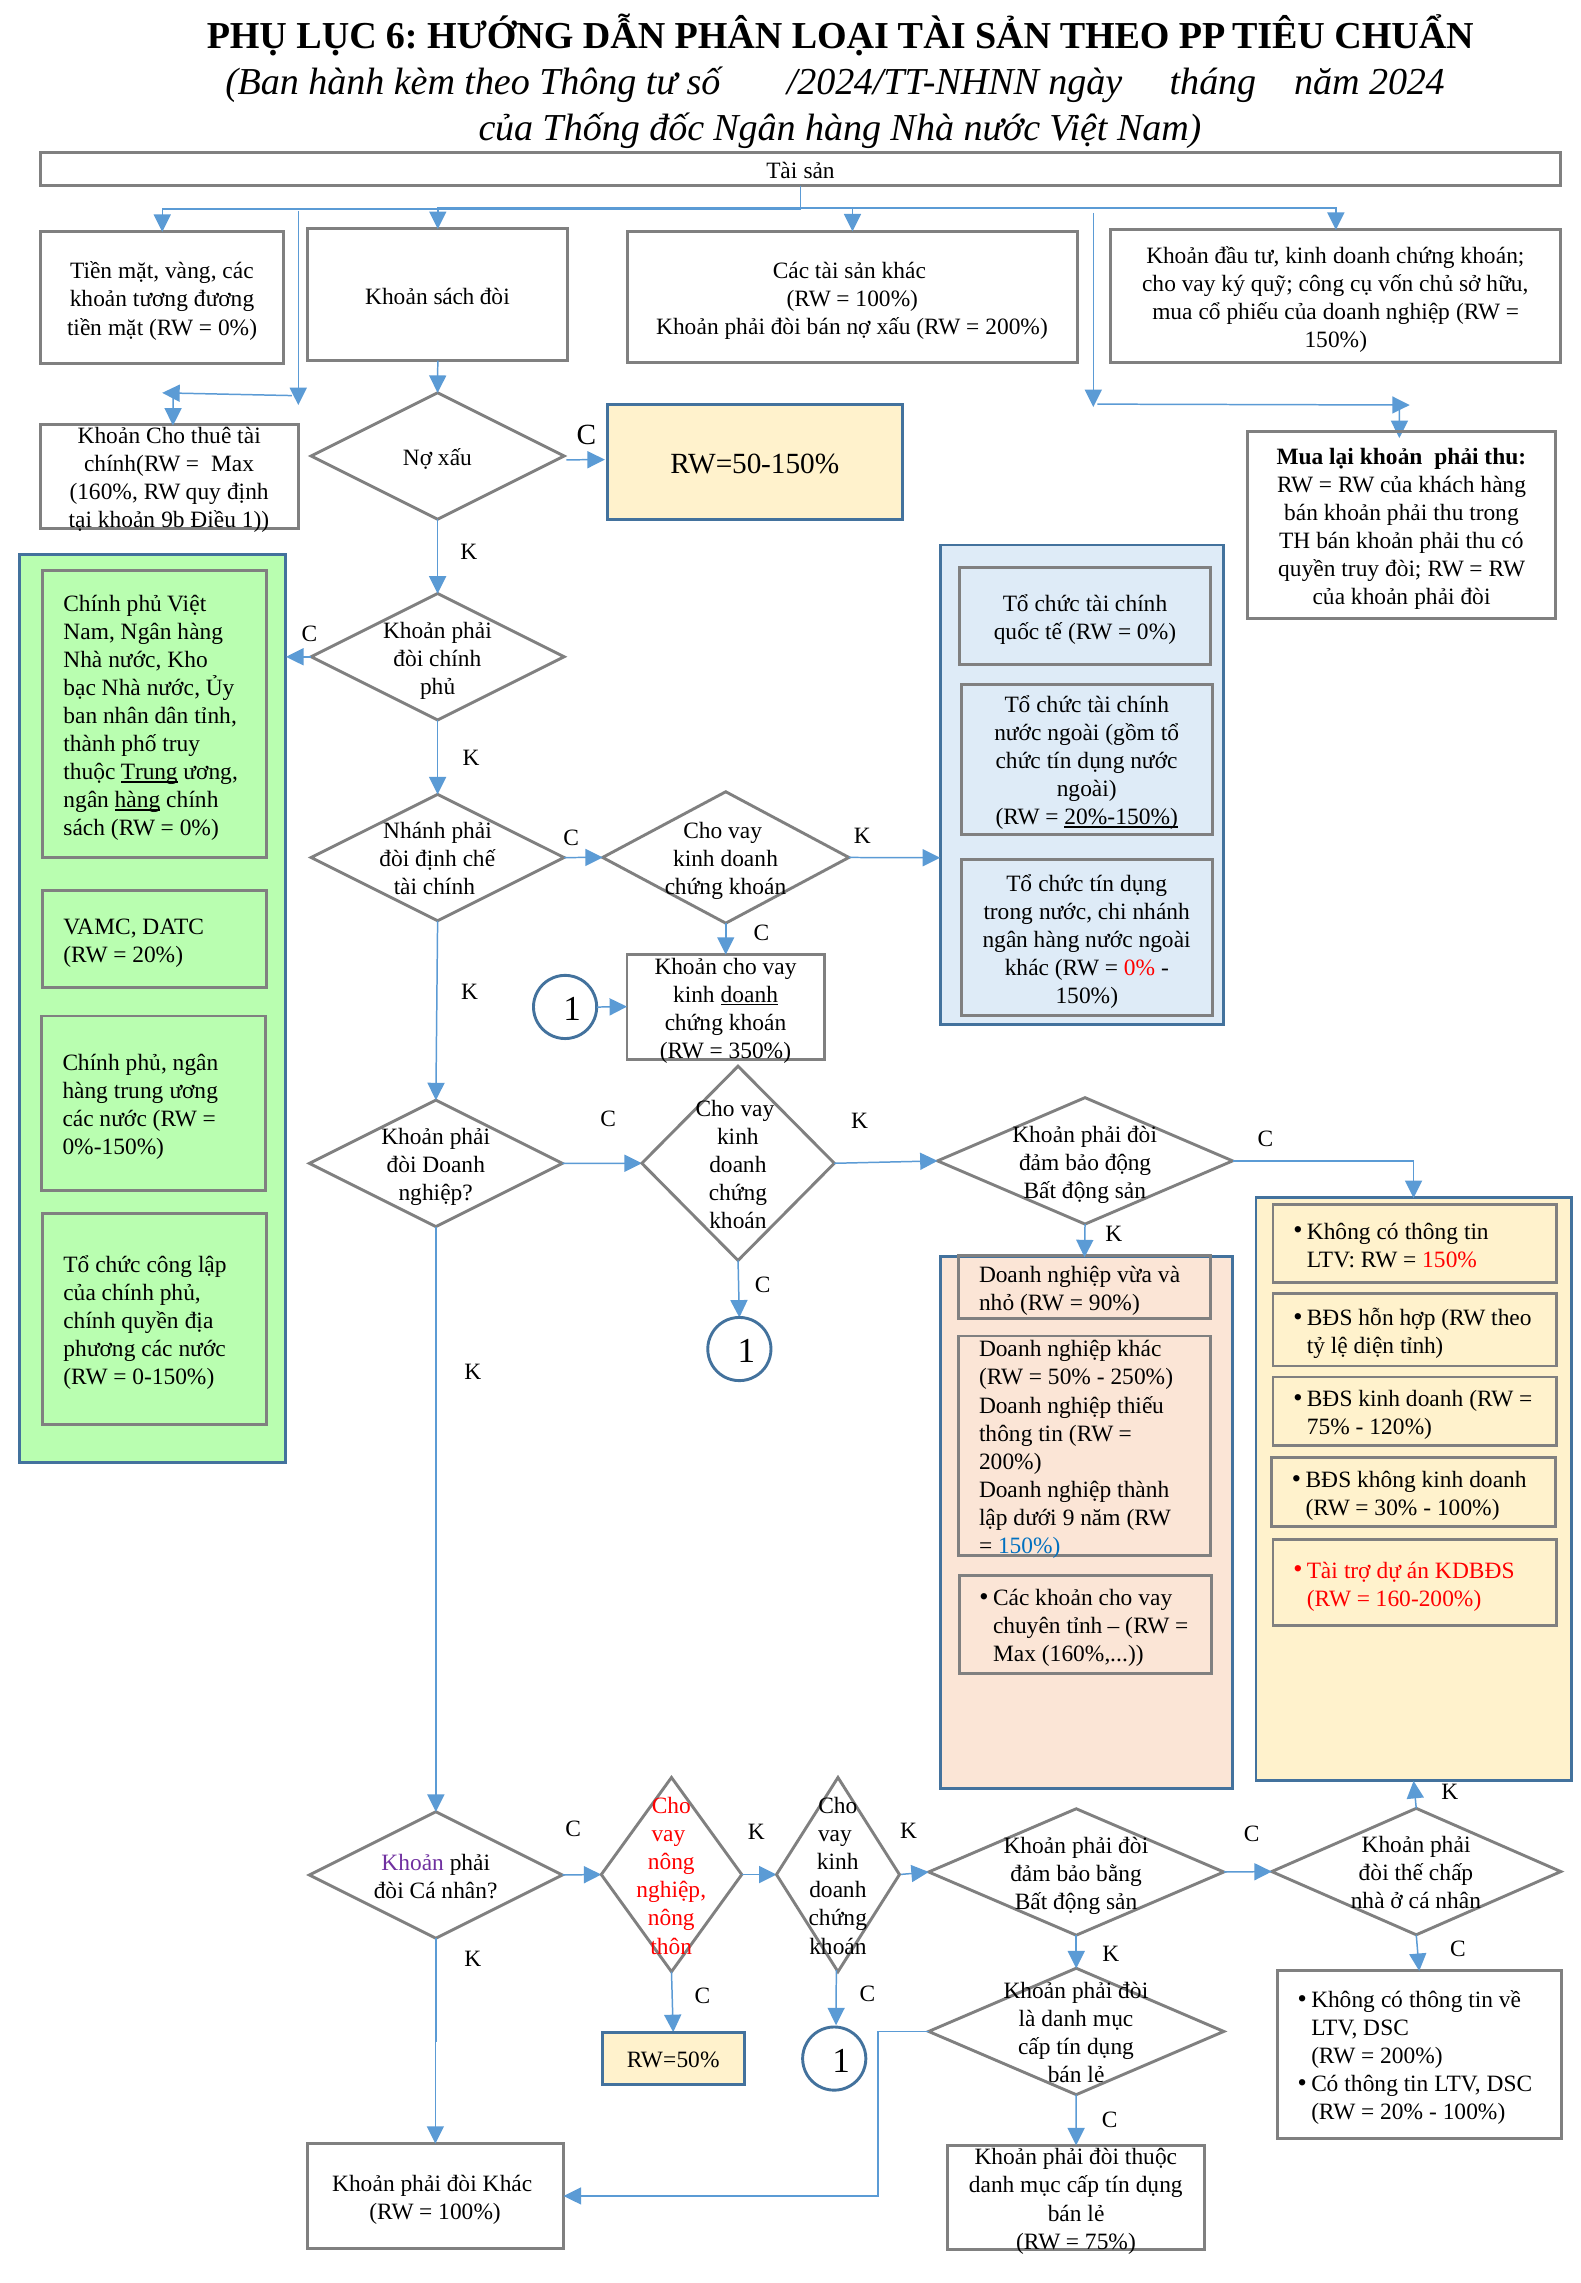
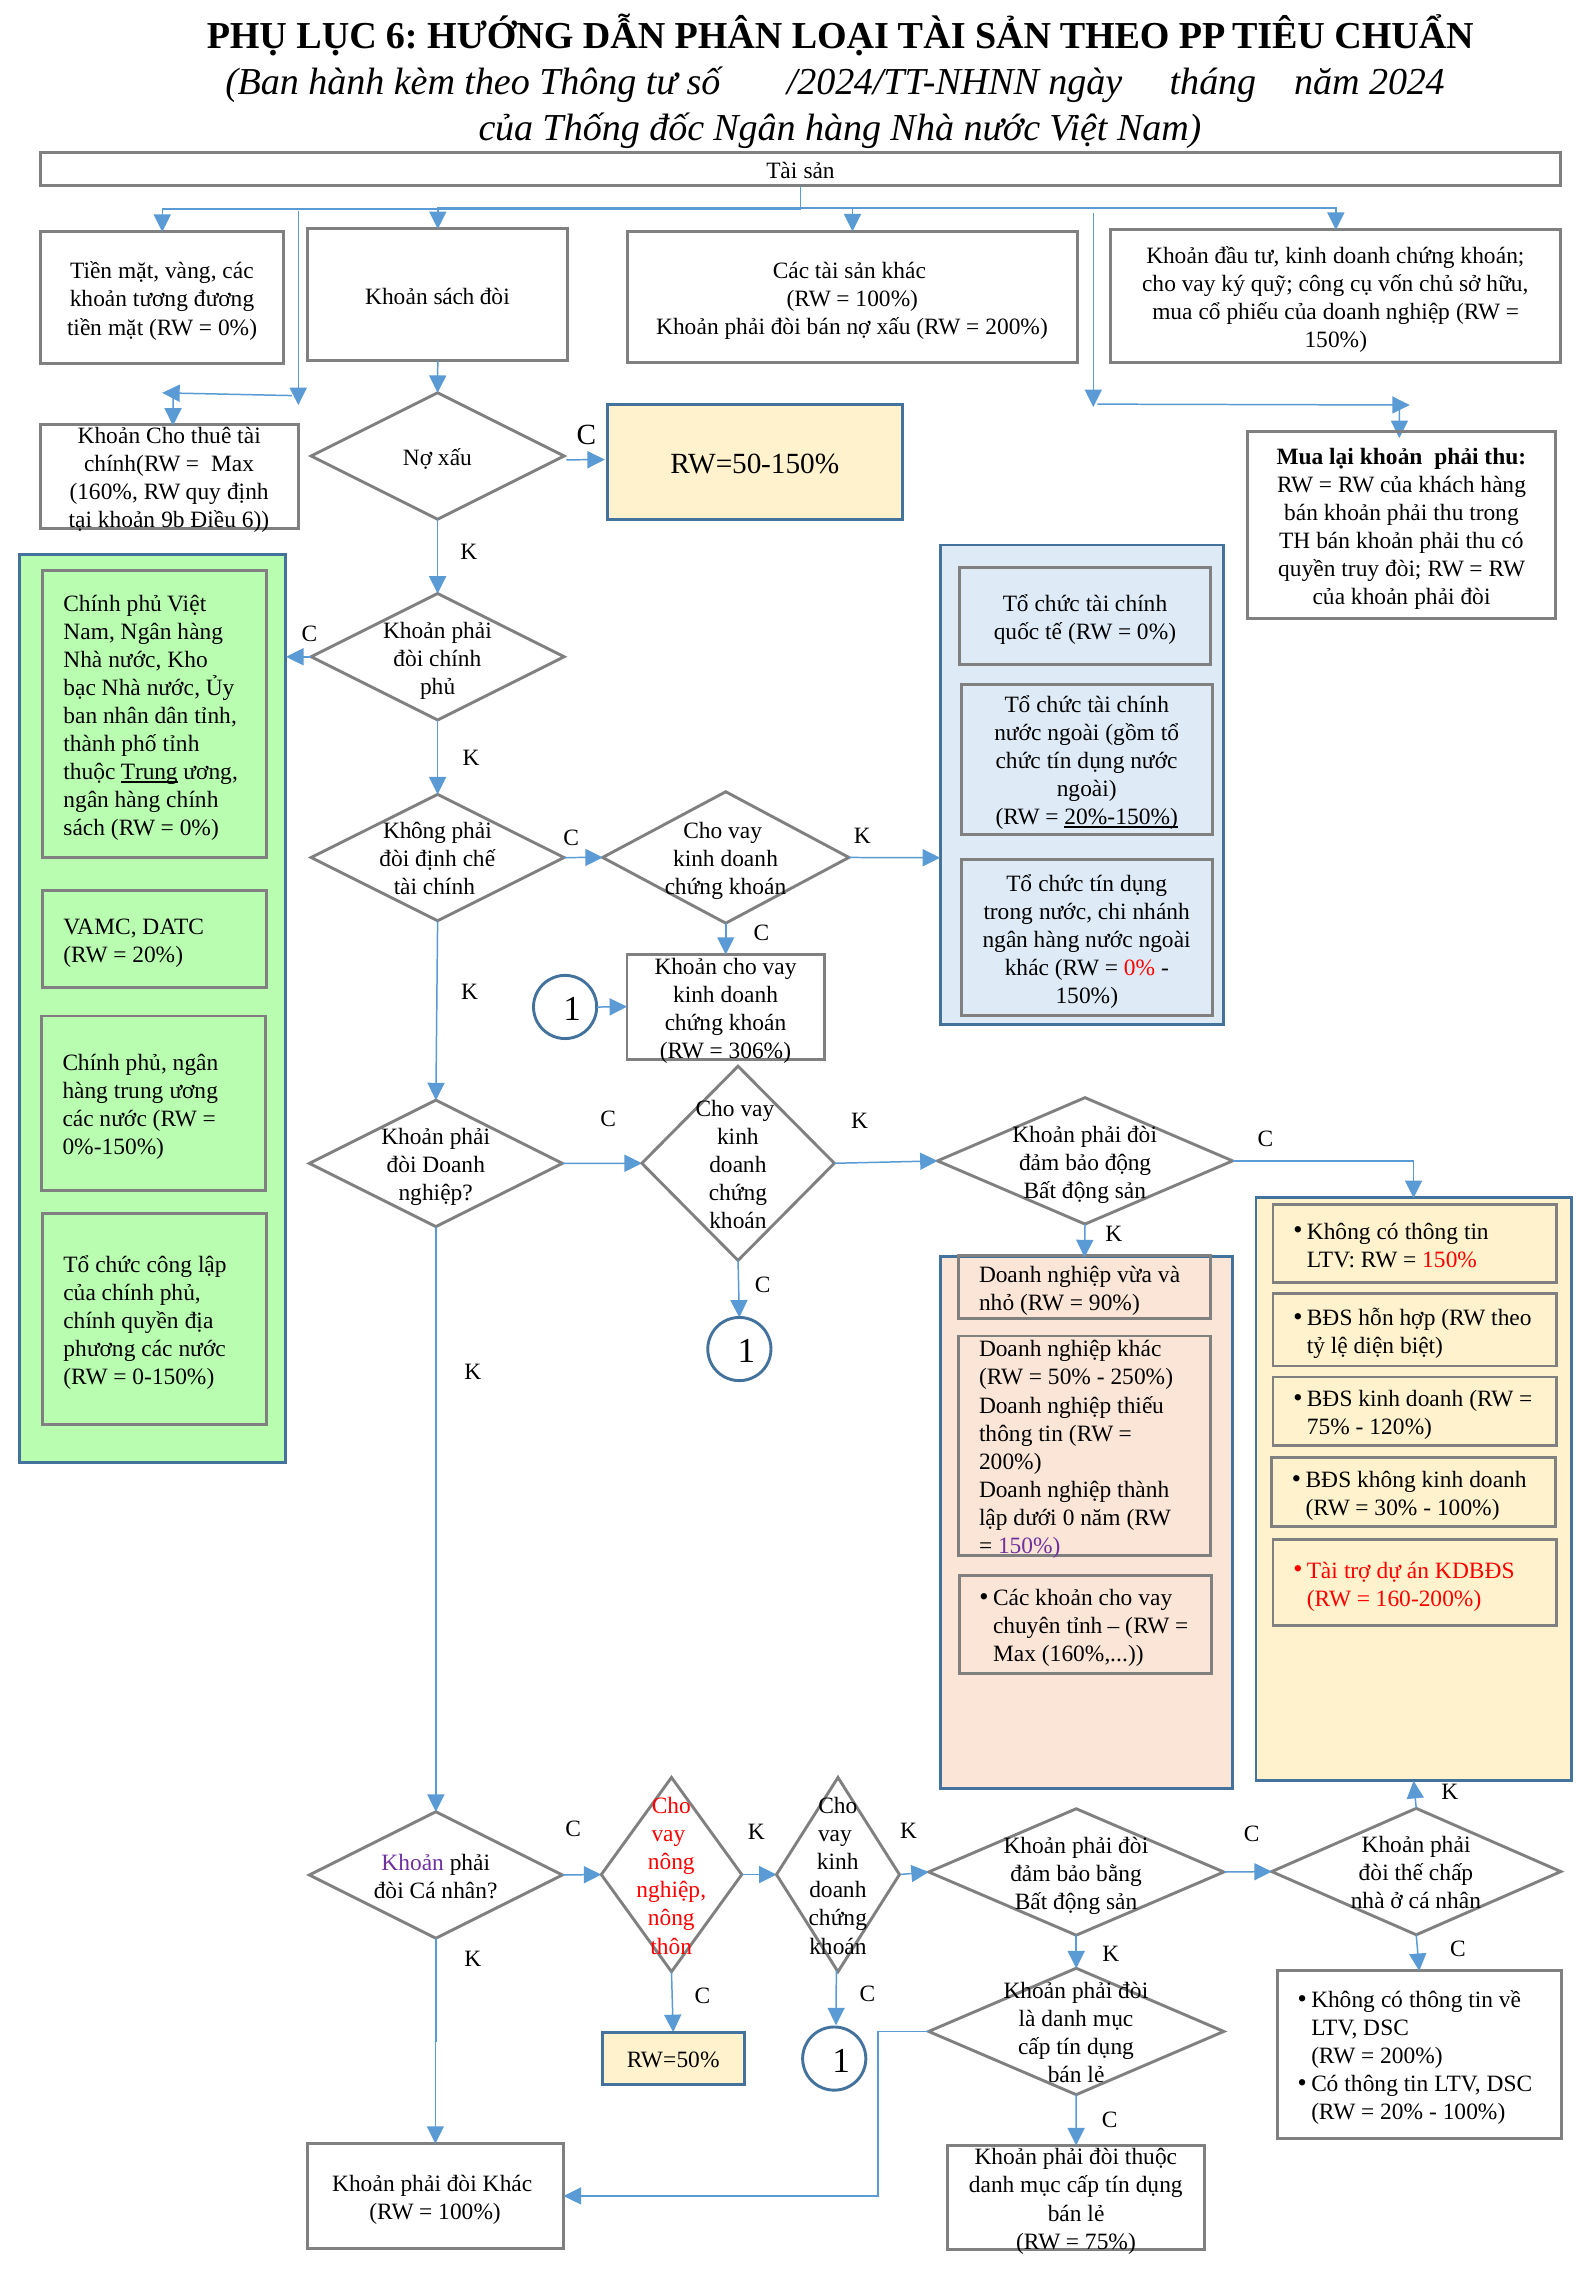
Điều 1: 1 -> 6
phố truy: truy -> tỉnh
hàng at (138, 800) underline: present -> none
Nhánh at (414, 831): Nhánh -> Không
doanh at (749, 995) underline: present -> none
350%: 350% -> 306%
diện tỉnh: tỉnh -> biệt
9: 9 -> 0
150% at (1029, 1546) colour: blue -> purple
